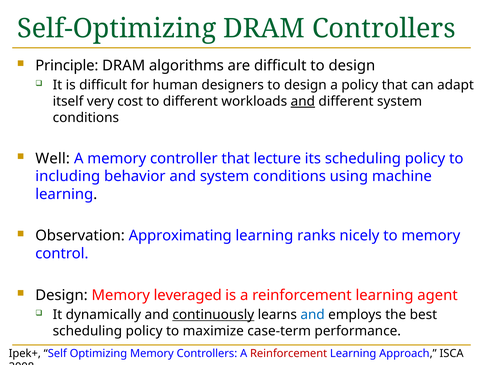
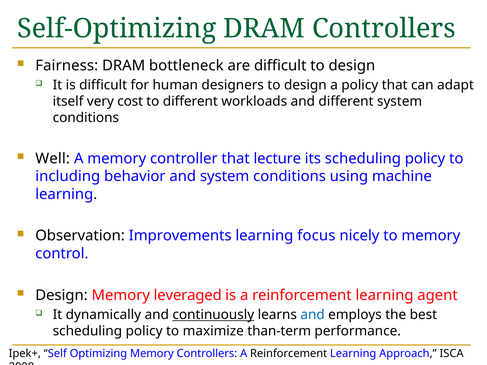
Principle: Principle -> Fairness
algorithms: algorithms -> bottleneck
and at (303, 101) underline: present -> none
Approximating: Approximating -> Improvements
ranks: ranks -> focus
case-term: case-term -> than-term
Reinforcement at (289, 354) colour: red -> black
